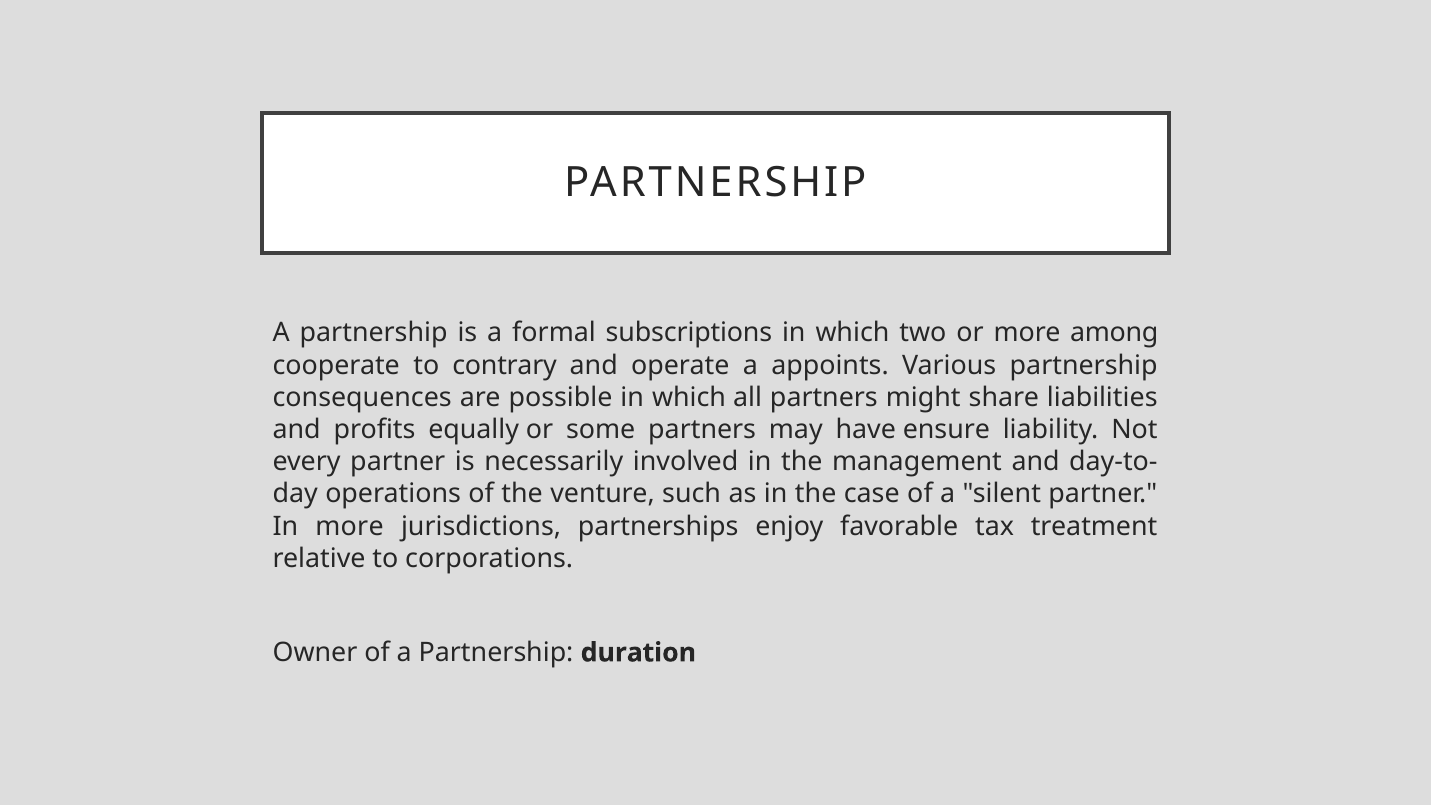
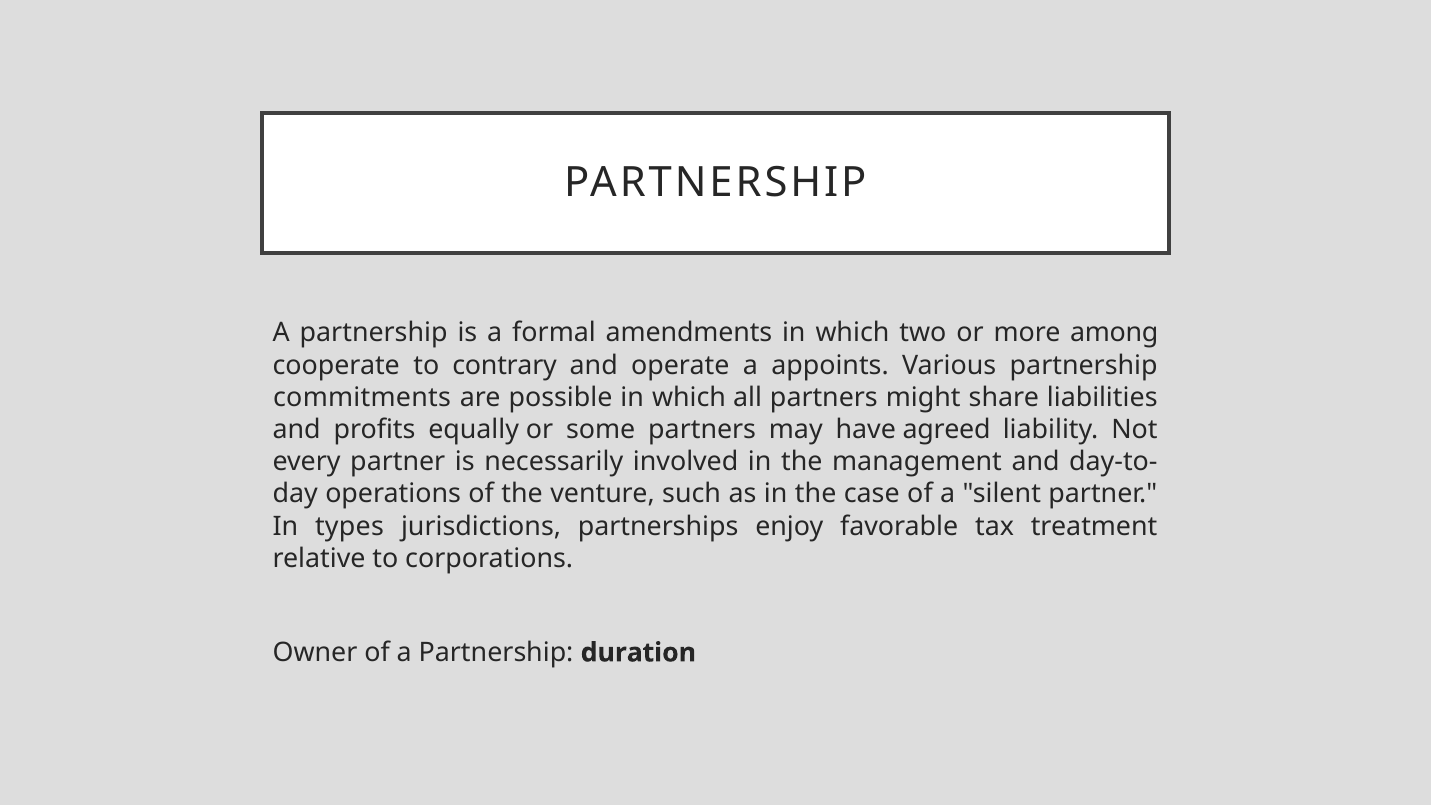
subscriptions: subscriptions -> amendments
consequences: consequences -> commitments
ensure: ensure -> agreed
In more: more -> types
